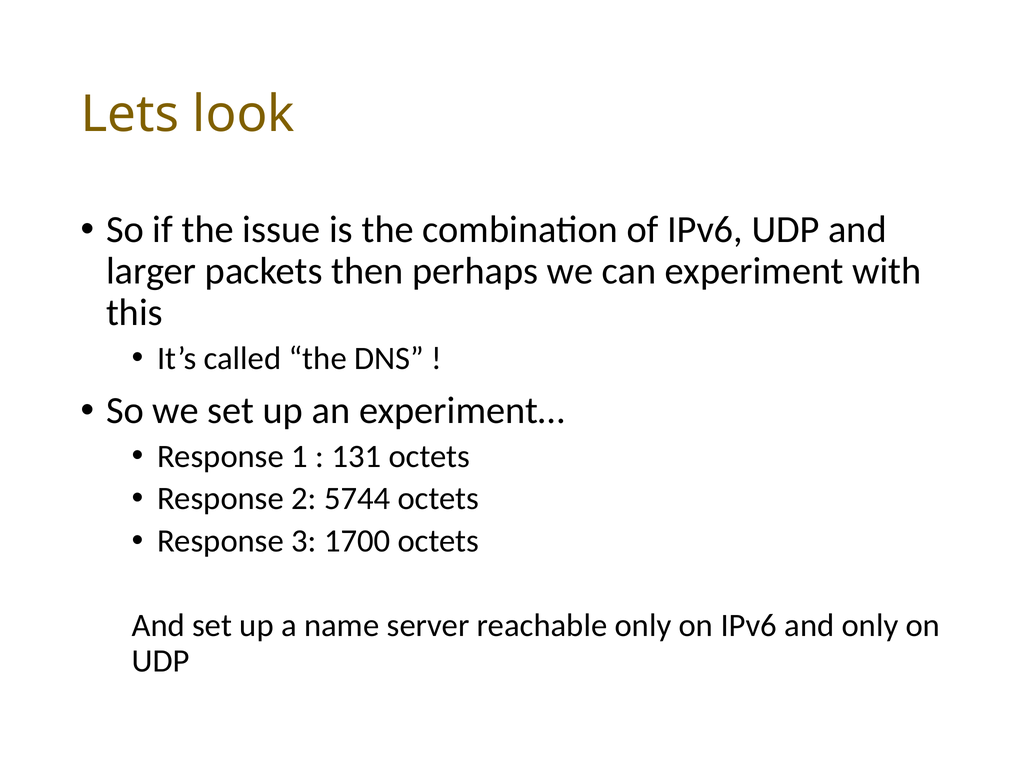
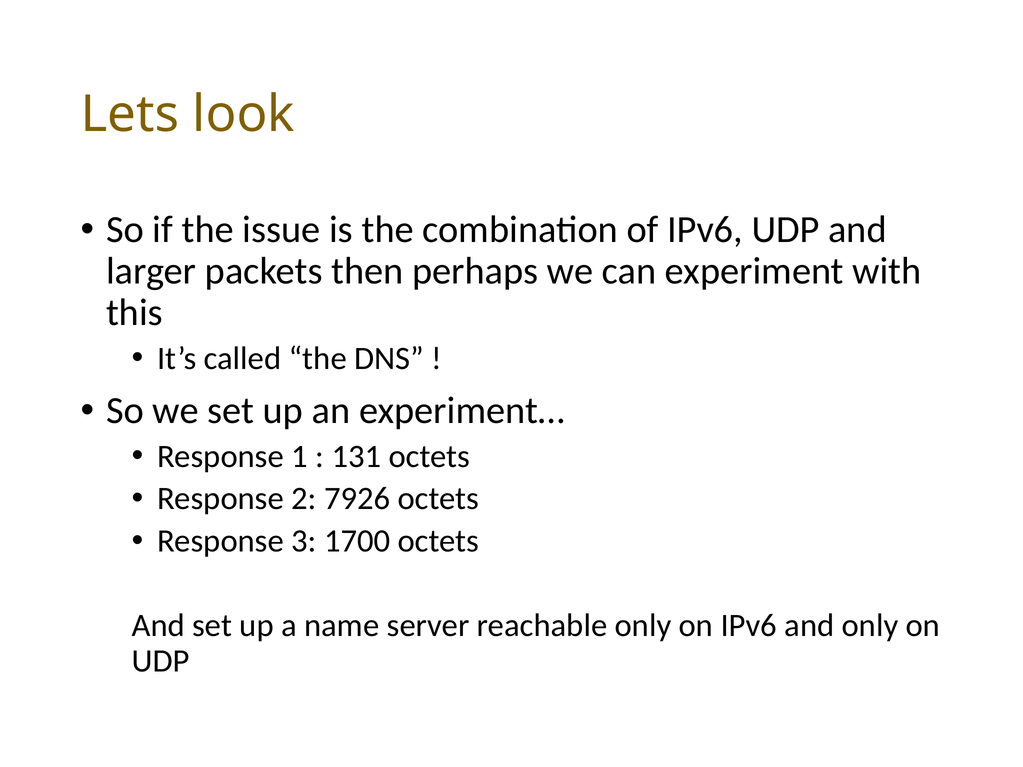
5744: 5744 -> 7926
